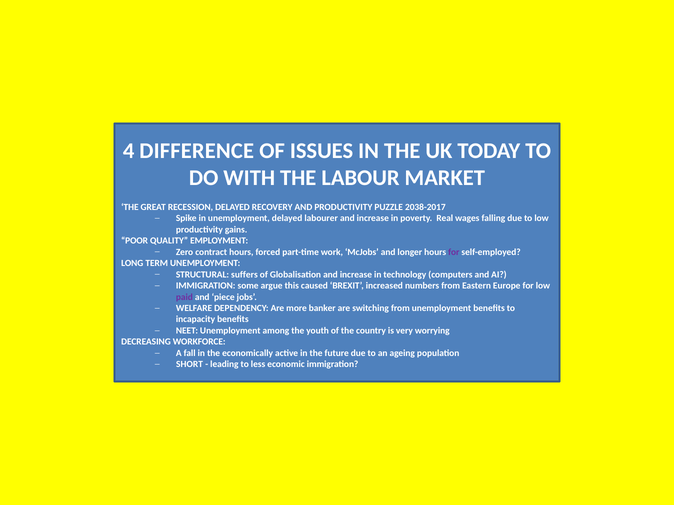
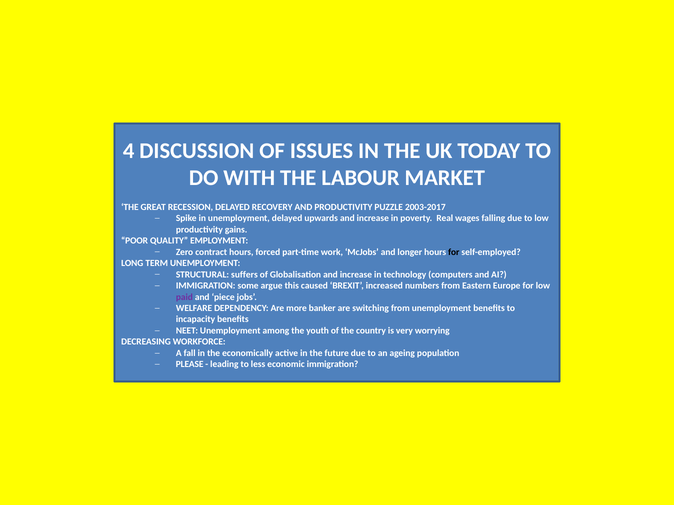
DIFFERENCE: DIFFERENCE -> DISCUSSION
2038-2017: 2038-2017 -> 2003-2017
labourer: labourer -> upwards
for at (454, 252) colour: purple -> black
SHORT: SHORT -> PLEASE
